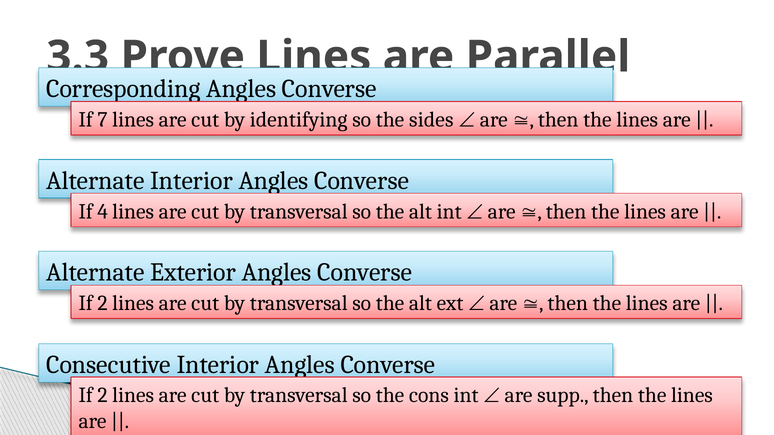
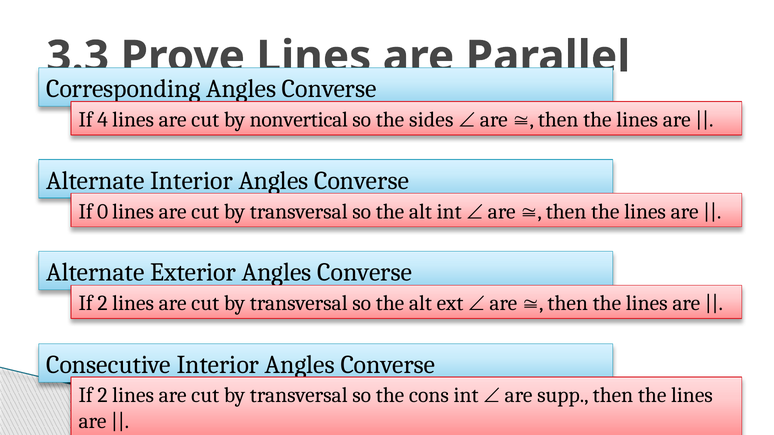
7: 7 -> 4
identifying: identifying -> nonvertical
4: 4 -> 0
